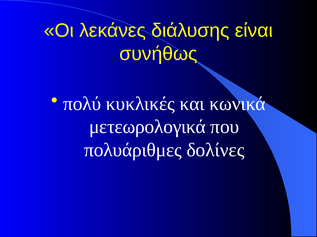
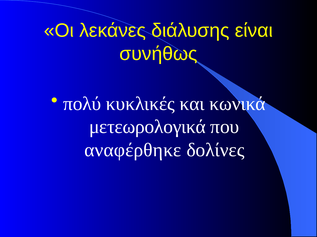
πολυάριθμες: πολυάριθμες -> αναφέρθηκε
